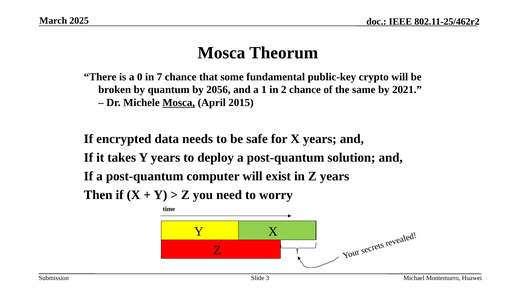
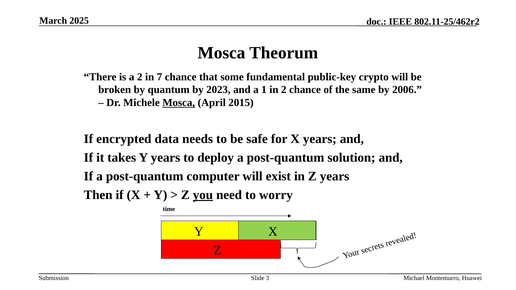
a 0: 0 -> 2
2056: 2056 -> 2023
2021: 2021 -> 2006
you underline: none -> present
